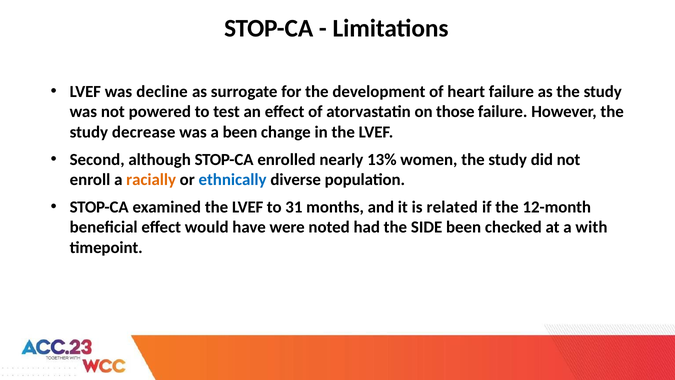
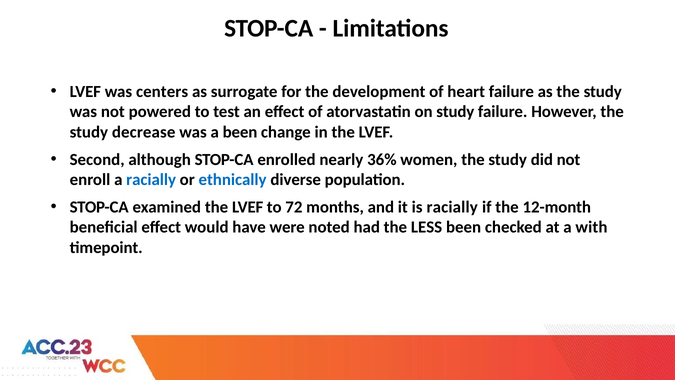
decline: decline -> centers
on those: those -> study
13%: 13% -> 36%
racially at (151, 180) colour: orange -> blue
31: 31 -> 72
is related: related -> racially
SIDE: SIDE -> LESS
